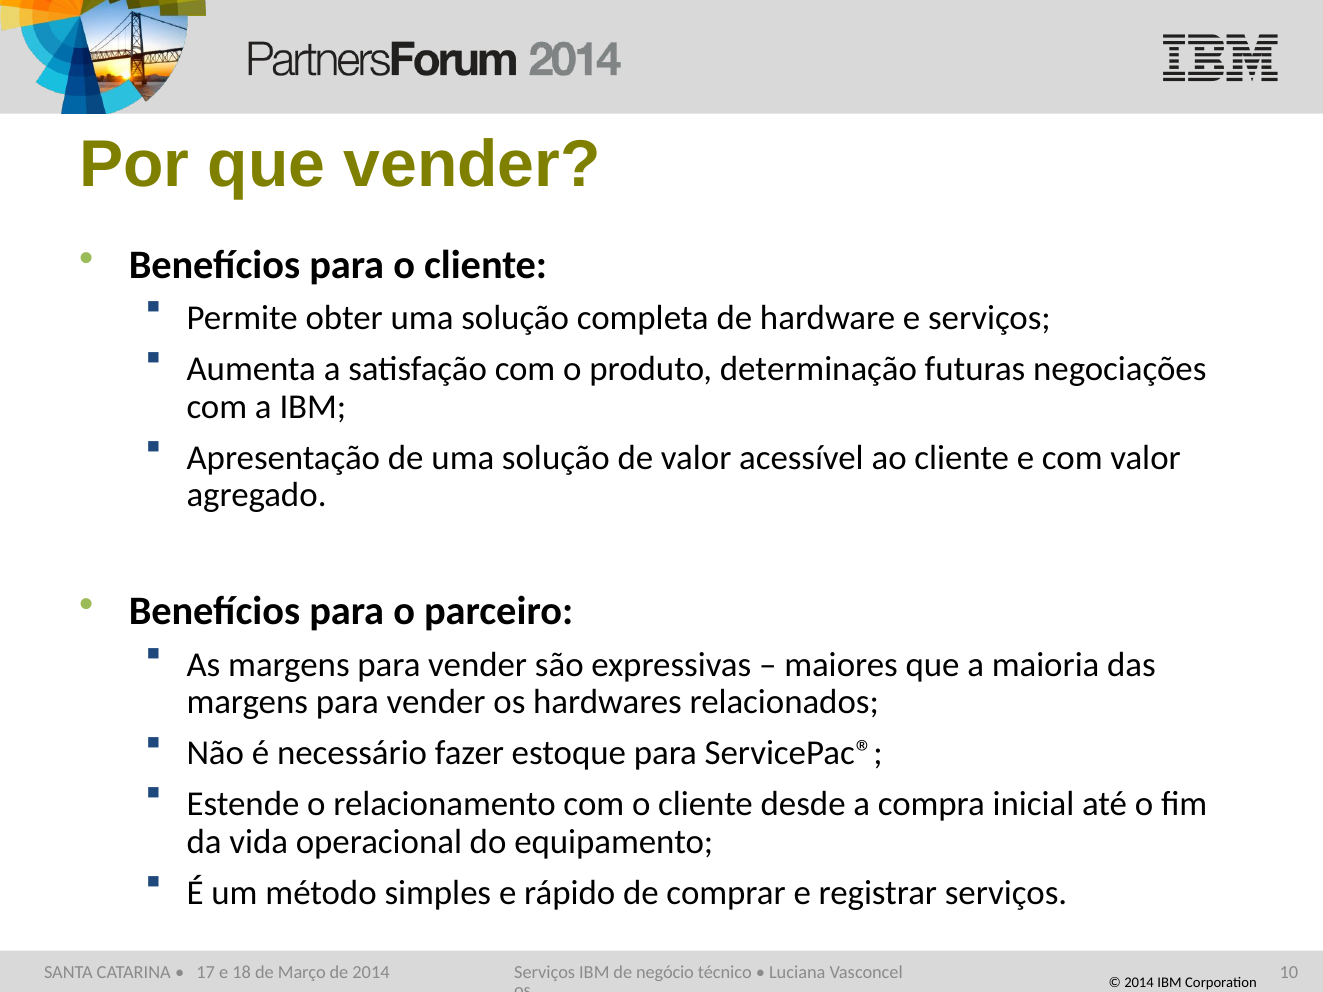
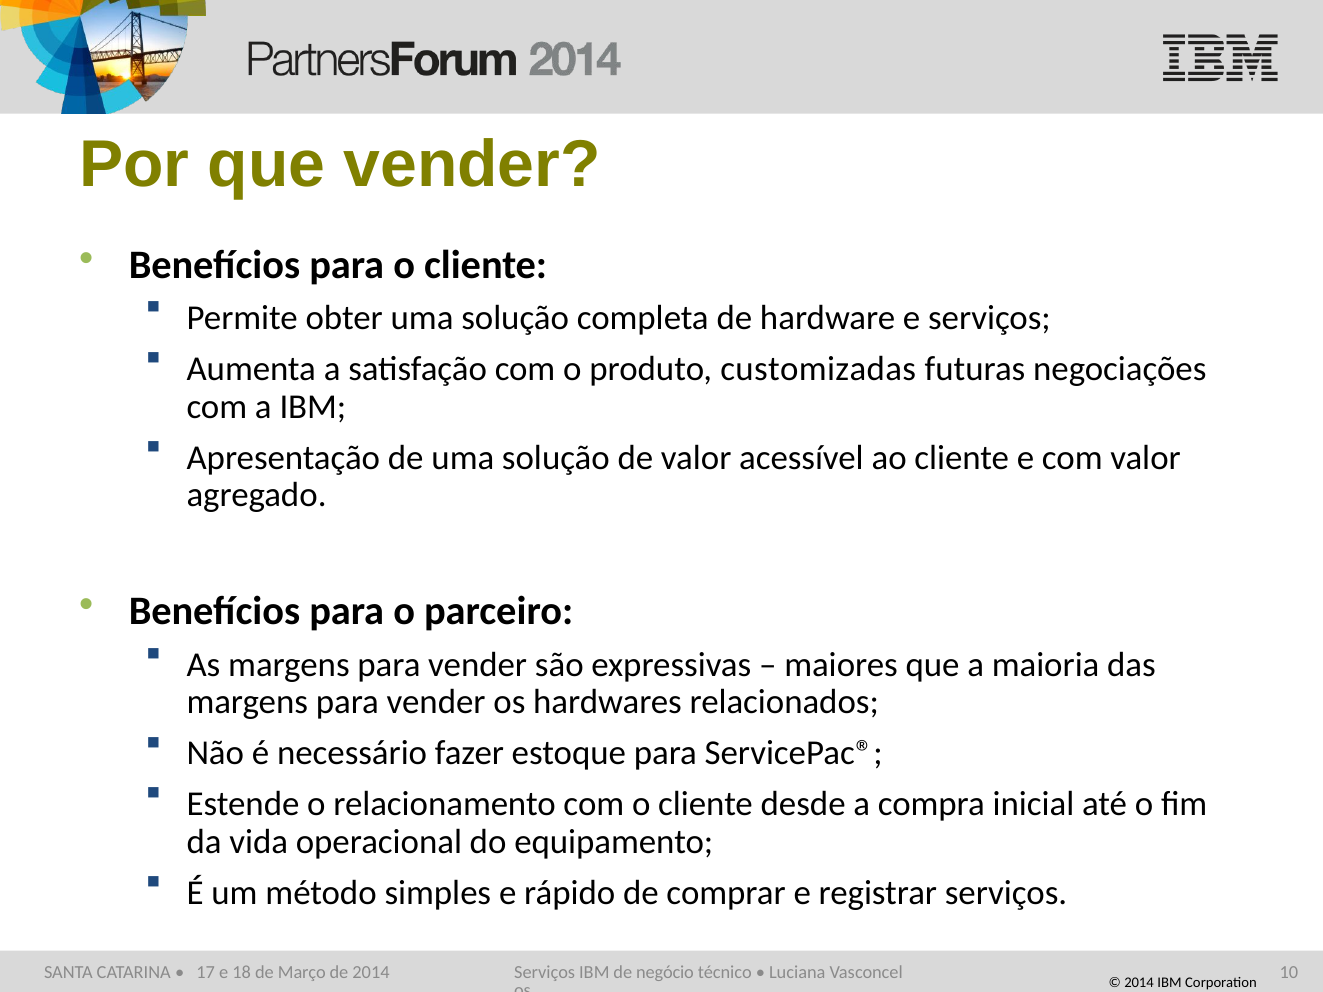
determinação: determinação -> customizadas
